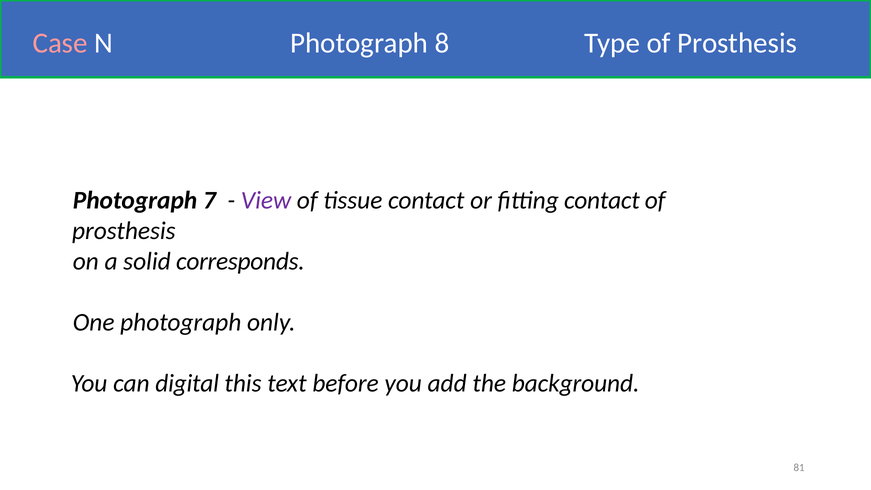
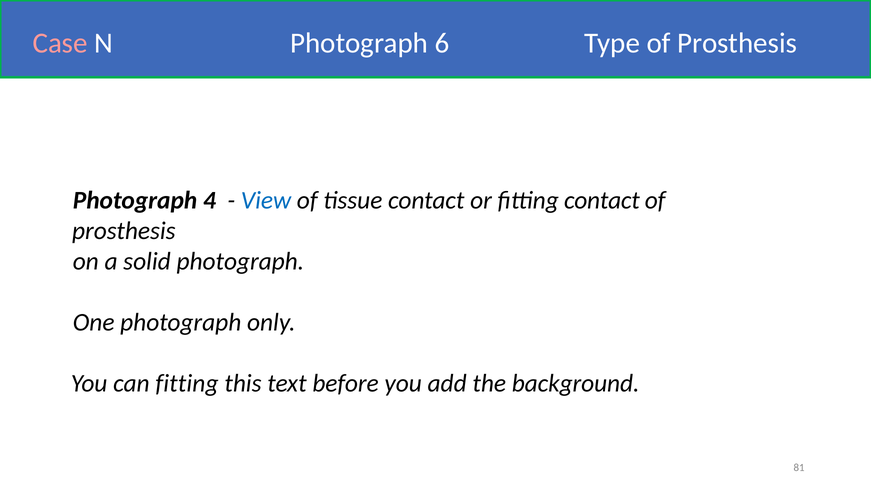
8: 8 -> 6
7: 7 -> 4
View colour: purple -> blue
solid corresponds: corresponds -> photograph
can digital: digital -> fitting
